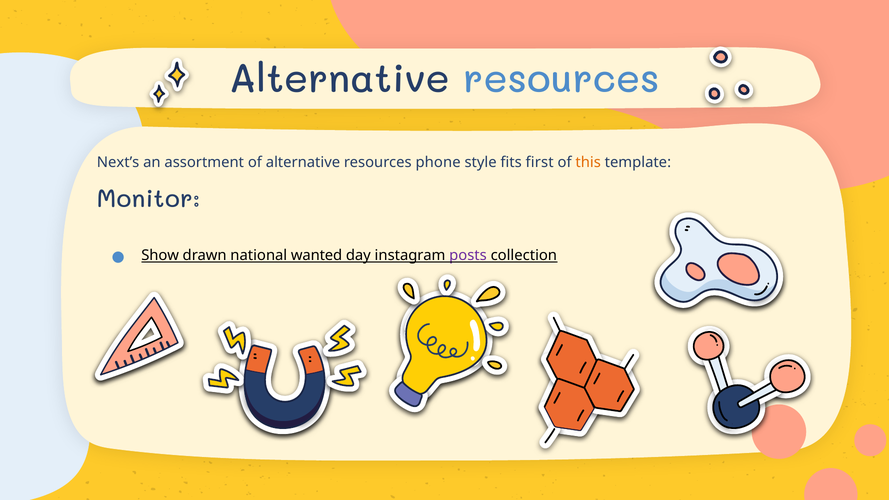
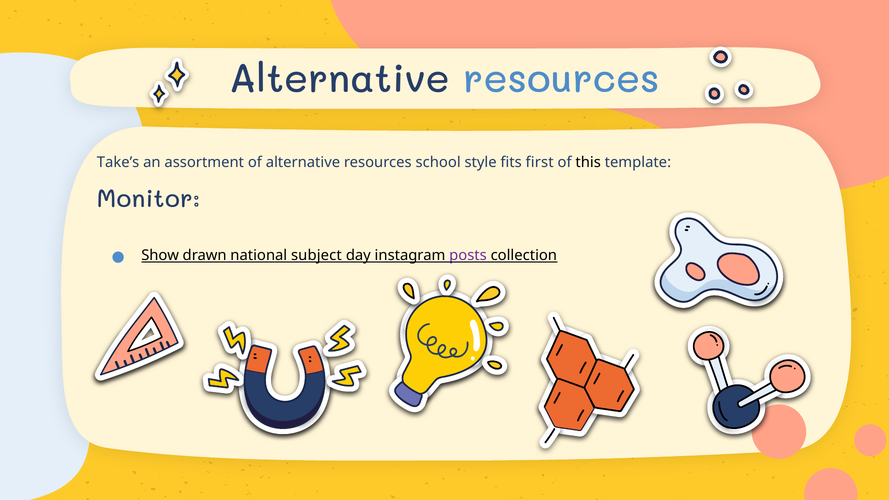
Next’s: Next’s -> Take’s
phone: phone -> school
this colour: orange -> black
wanted: wanted -> subject
